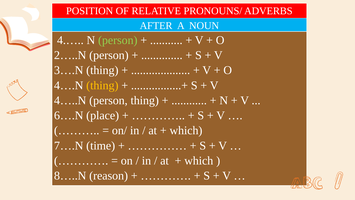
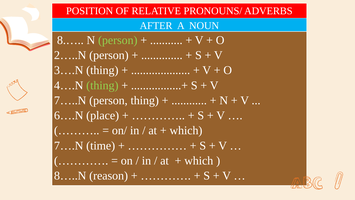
4.…: 4.… -> 8.…
thing at (102, 85) colour: yellow -> light green
4…..N: 4…..N -> 7…..N
